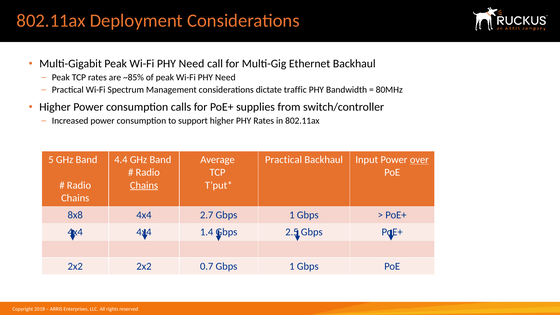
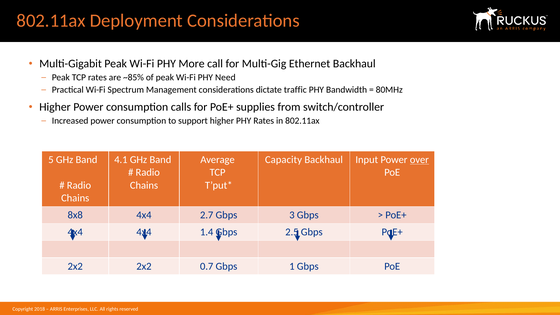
Need at (192, 64): Need -> More
4.4: 4.4 -> 4.1
Practical at (284, 160): Practical -> Capacity
Chains at (144, 185) underline: present -> none
2.7 Gbps 1: 1 -> 3
